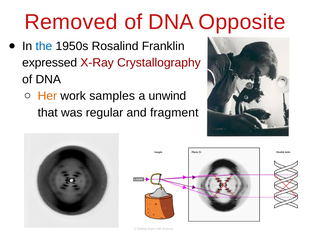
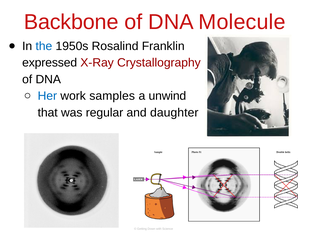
Removed: Removed -> Backbone
Opposite: Opposite -> Molecule
Her colour: orange -> blue
fragment: fragment -> daughter
